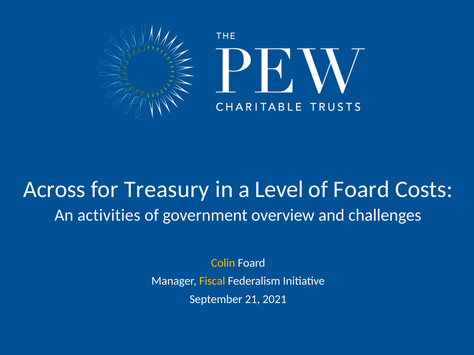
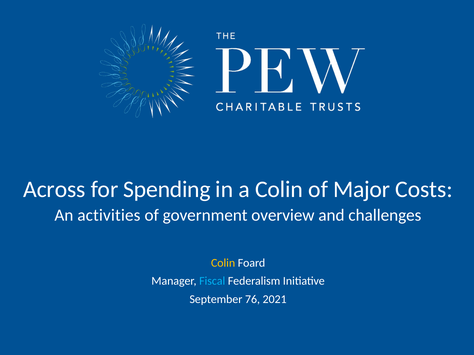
Treasury: Treasury -> Spending
a Level: Level -> Colin
of Foard: Foard -> Major
Fiscal colour: yellow -> light blue
21: 21 -> 76
